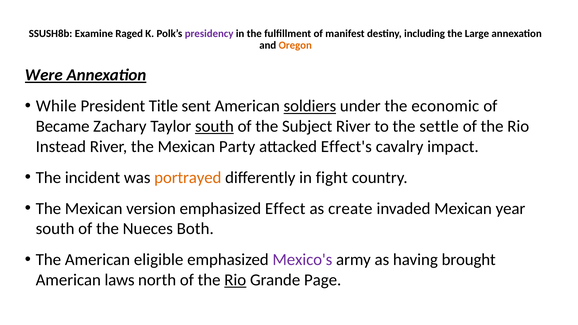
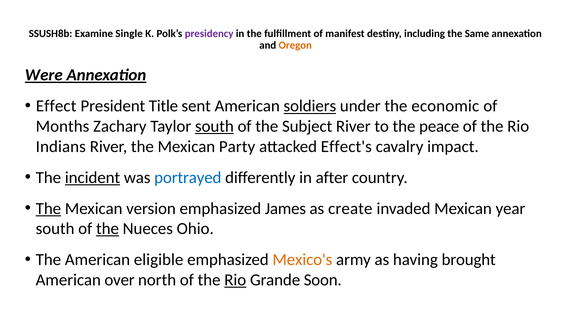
Raged: Raged -> Single
Large: Large -> Same
While: While -> Effect
Became: Became -> Months
settle: settle -> peace
Instead: Instead -> Indians
incident underline: none -> present
portrayed colour: orange -> blue
fight: fight -> after
The at (48, 209) underline: none -> present
Effect: Effect -> James
the at (108, 229) underline: none -> present
Both: Both -> Ohio
Mexico's colour: purple -> orange
laws: laws -> over
Page: Page -> Soon
